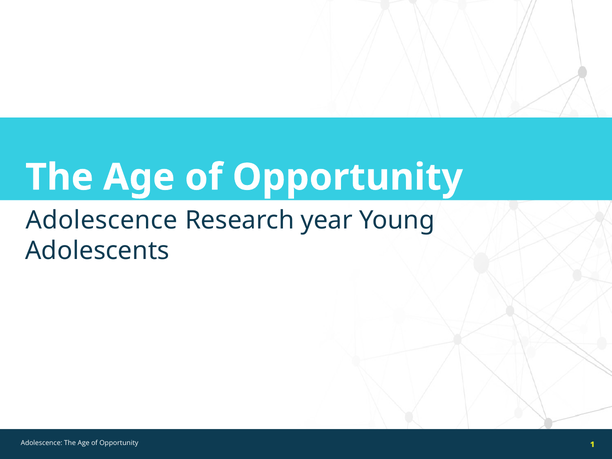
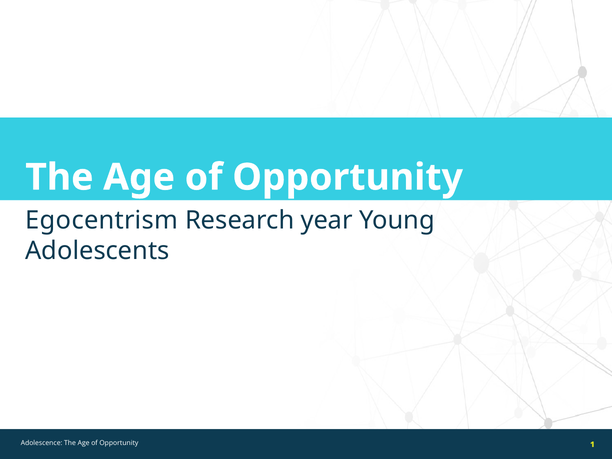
Adolescence at (102, 220): Adolescence -> Egocentrism
